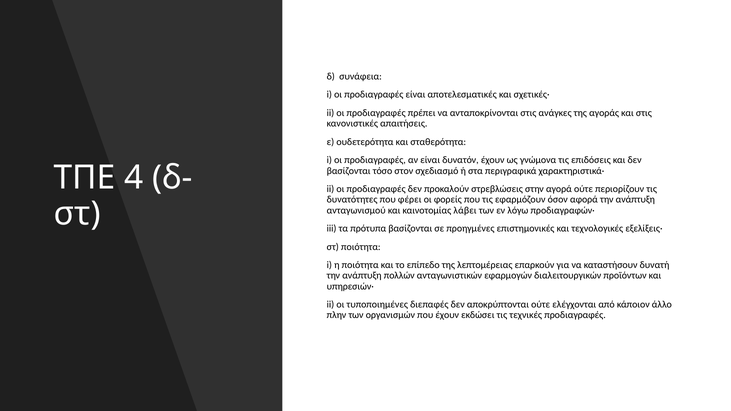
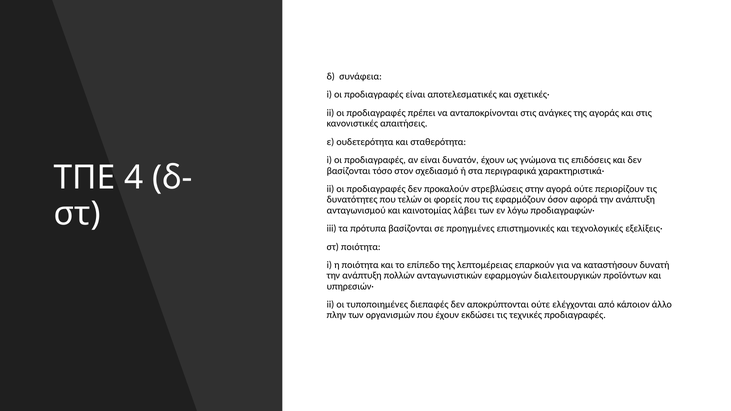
φέρει: φέρει -> τελών
